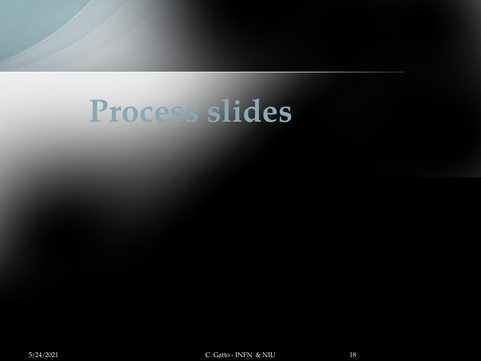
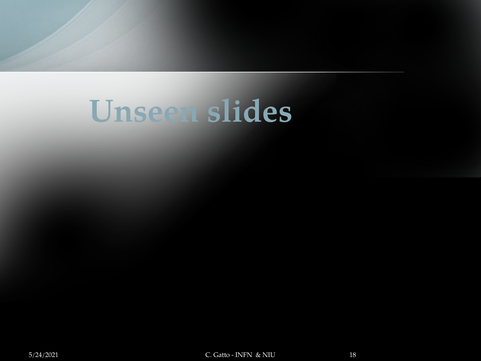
Process: Process -> Unseen
